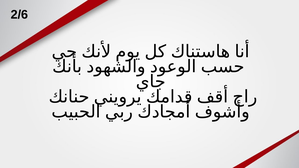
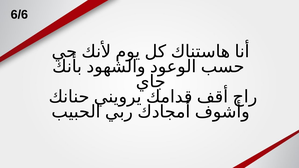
2/6: 2/6 -> 6/6
